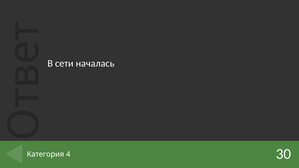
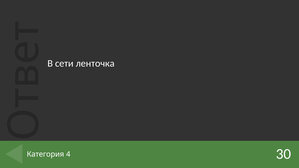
началась: началась -> ленточка
